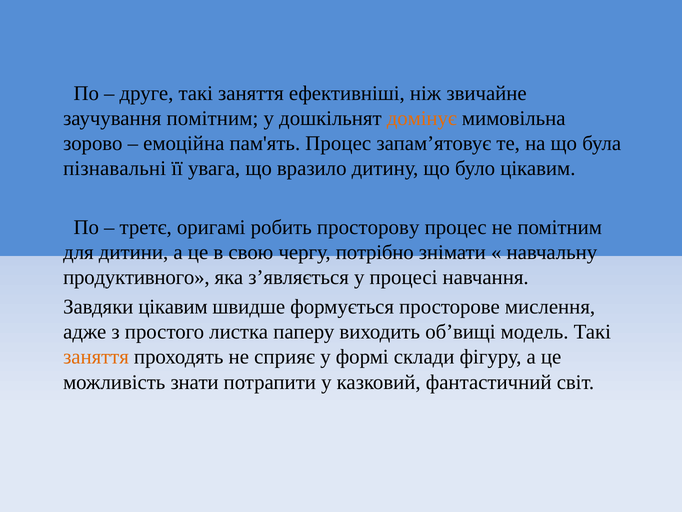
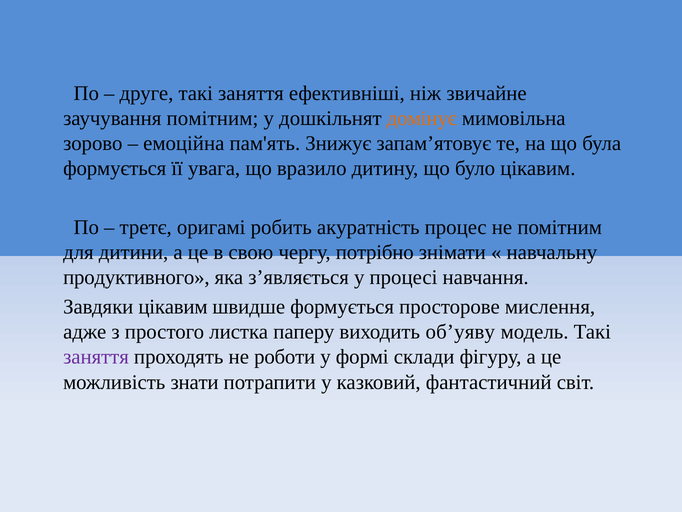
пам'ять Процес: Процес -> Знижує
пізнавальні at (115, 168): пізнавальні -> формується
просторову: просторову -> акуратність
об’вищі: об’вищі -> об’уяву
заняття at (96, 357) colour: orange -> purple
сприяє: сприяє -> роботи
